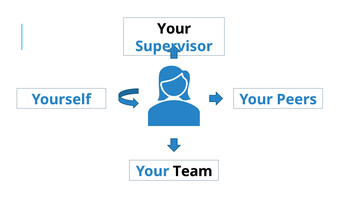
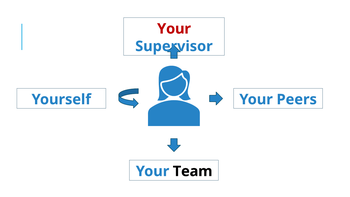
Your at (174, 29) colour: black -> red
